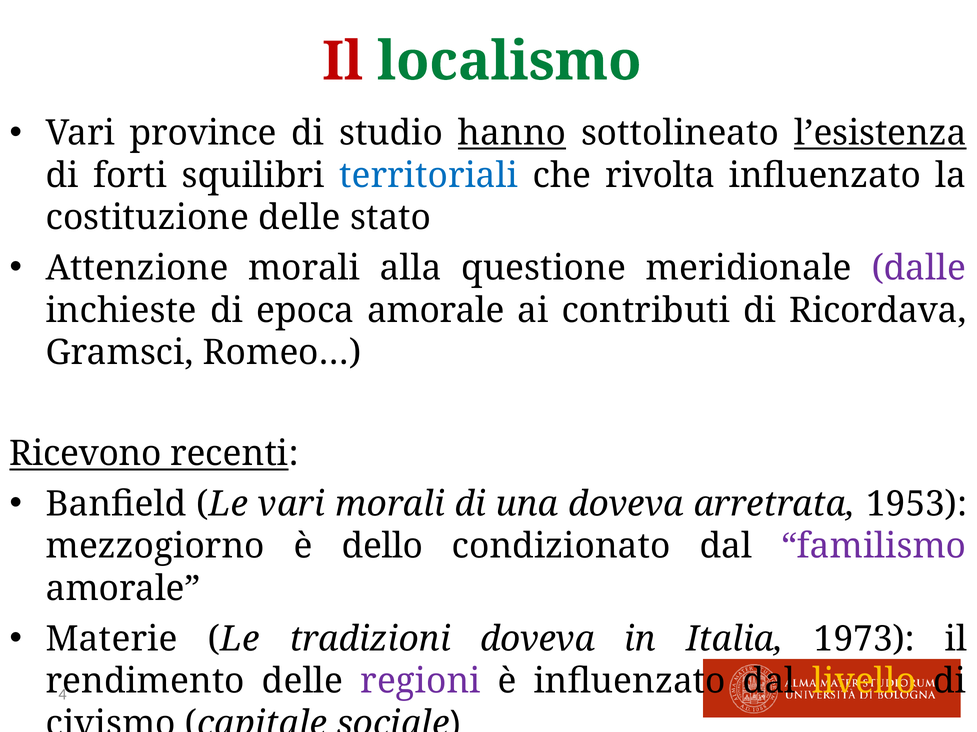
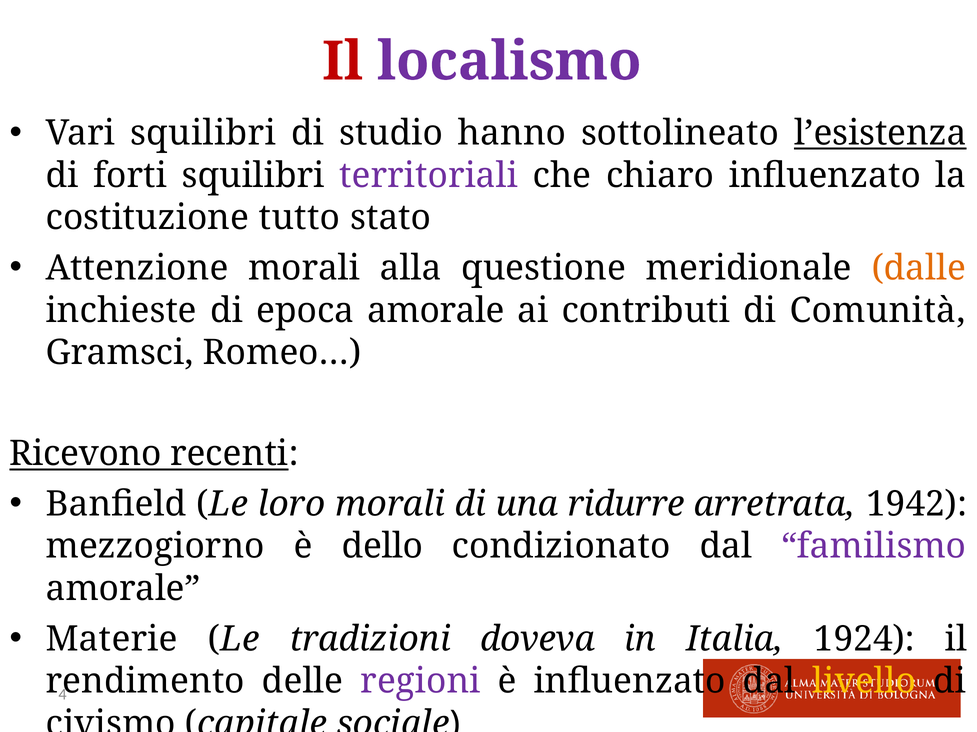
localismo colour: green -> purple
Vari province: province -> squilibri
hanno underline: present -> none
territoriali colour: blue -> purple
rivolta: rivolta -> chiaro
costituzione delle: delle -> tutto
dalle colour: purple -> orange
Ricordava: Ricordava -> Comunità
Le vari: vari -> loro
una doveva: doveva -> ridurre
1953: 1953 -> 1942
1973: 1973 -> 1924
